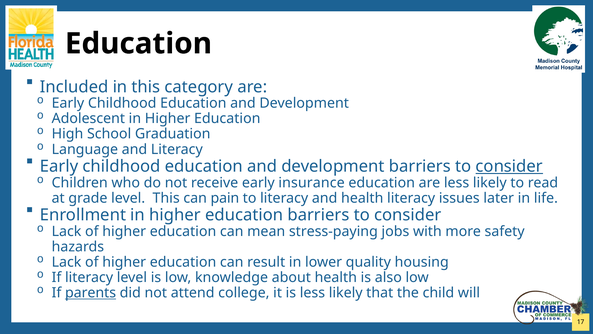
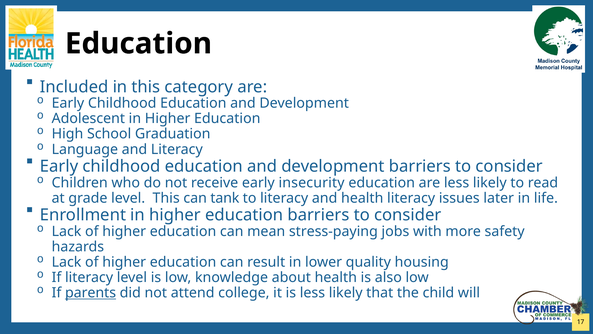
consider at (509, 166) underline: present -> none
insurance: insurance -> insecurity
pain: pain -> tank
